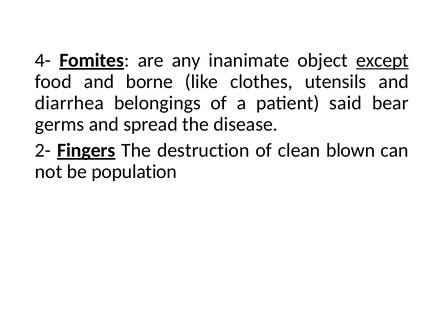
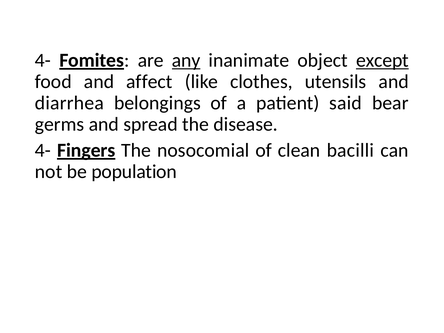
any underline: none -> present
borne: borne -> affect
2- at (43, 150): 2- -> 4-
destruction: destruction -> nosocomial
blown: blown -> bacilli
